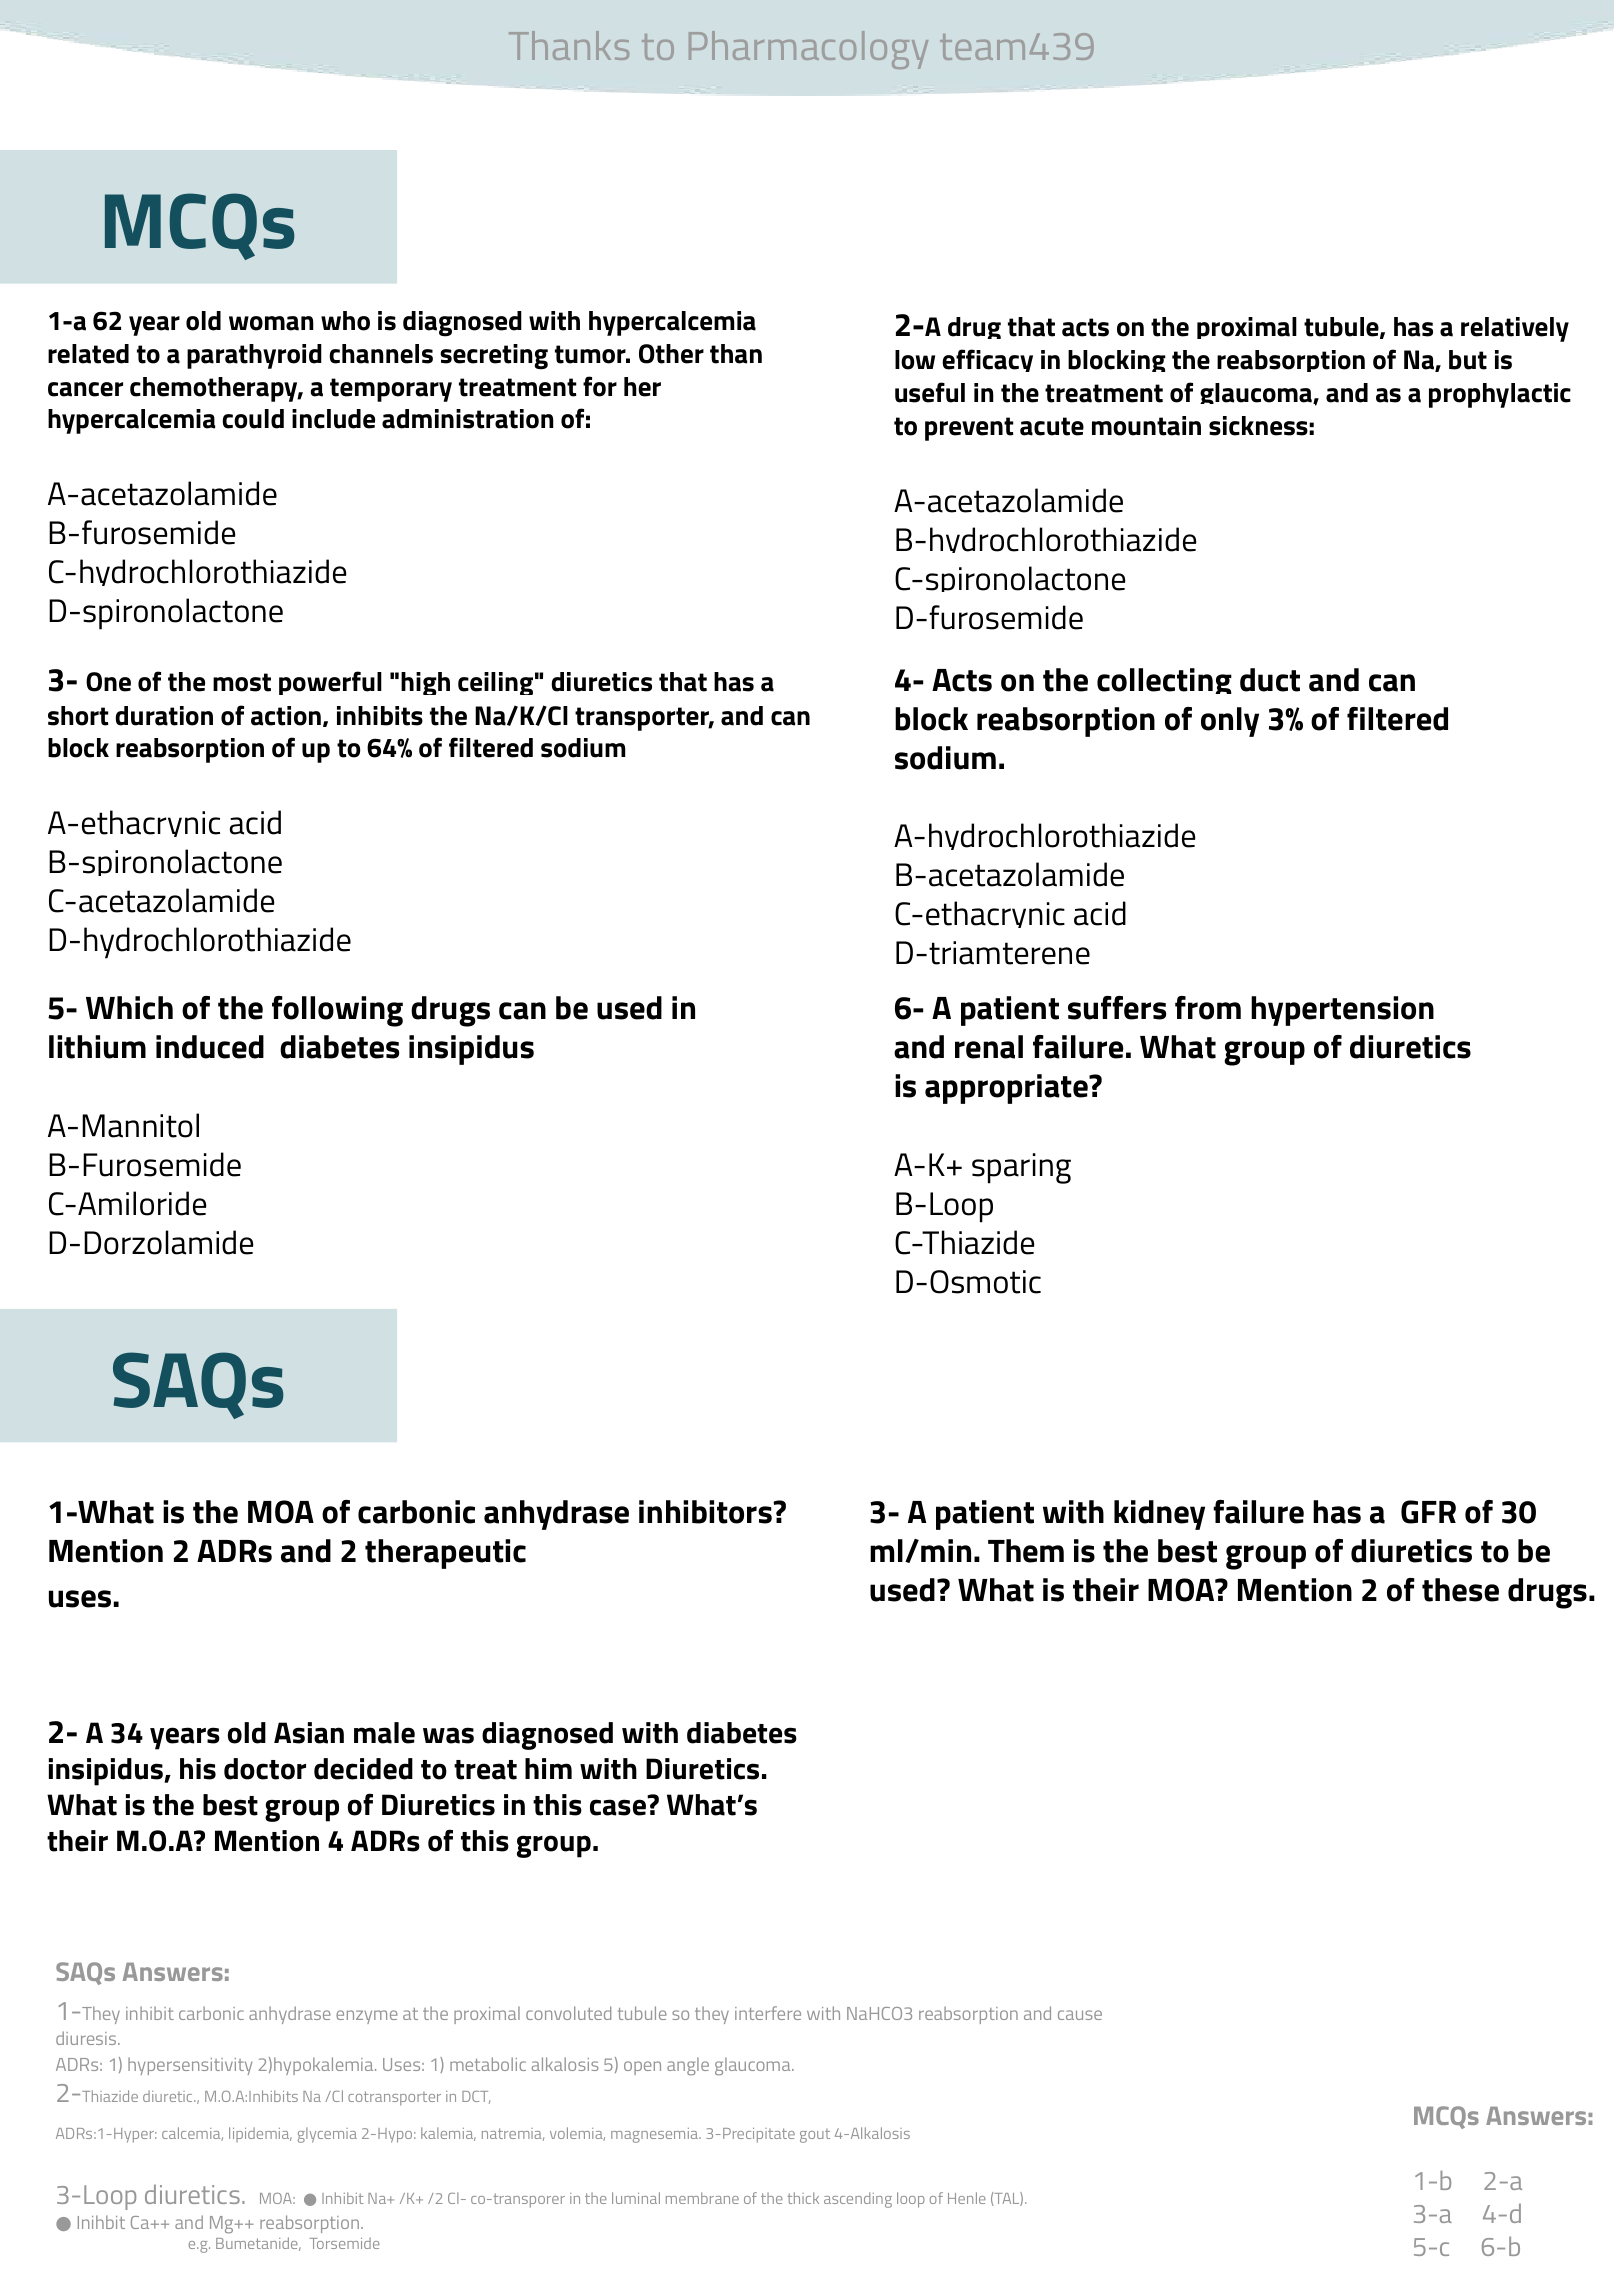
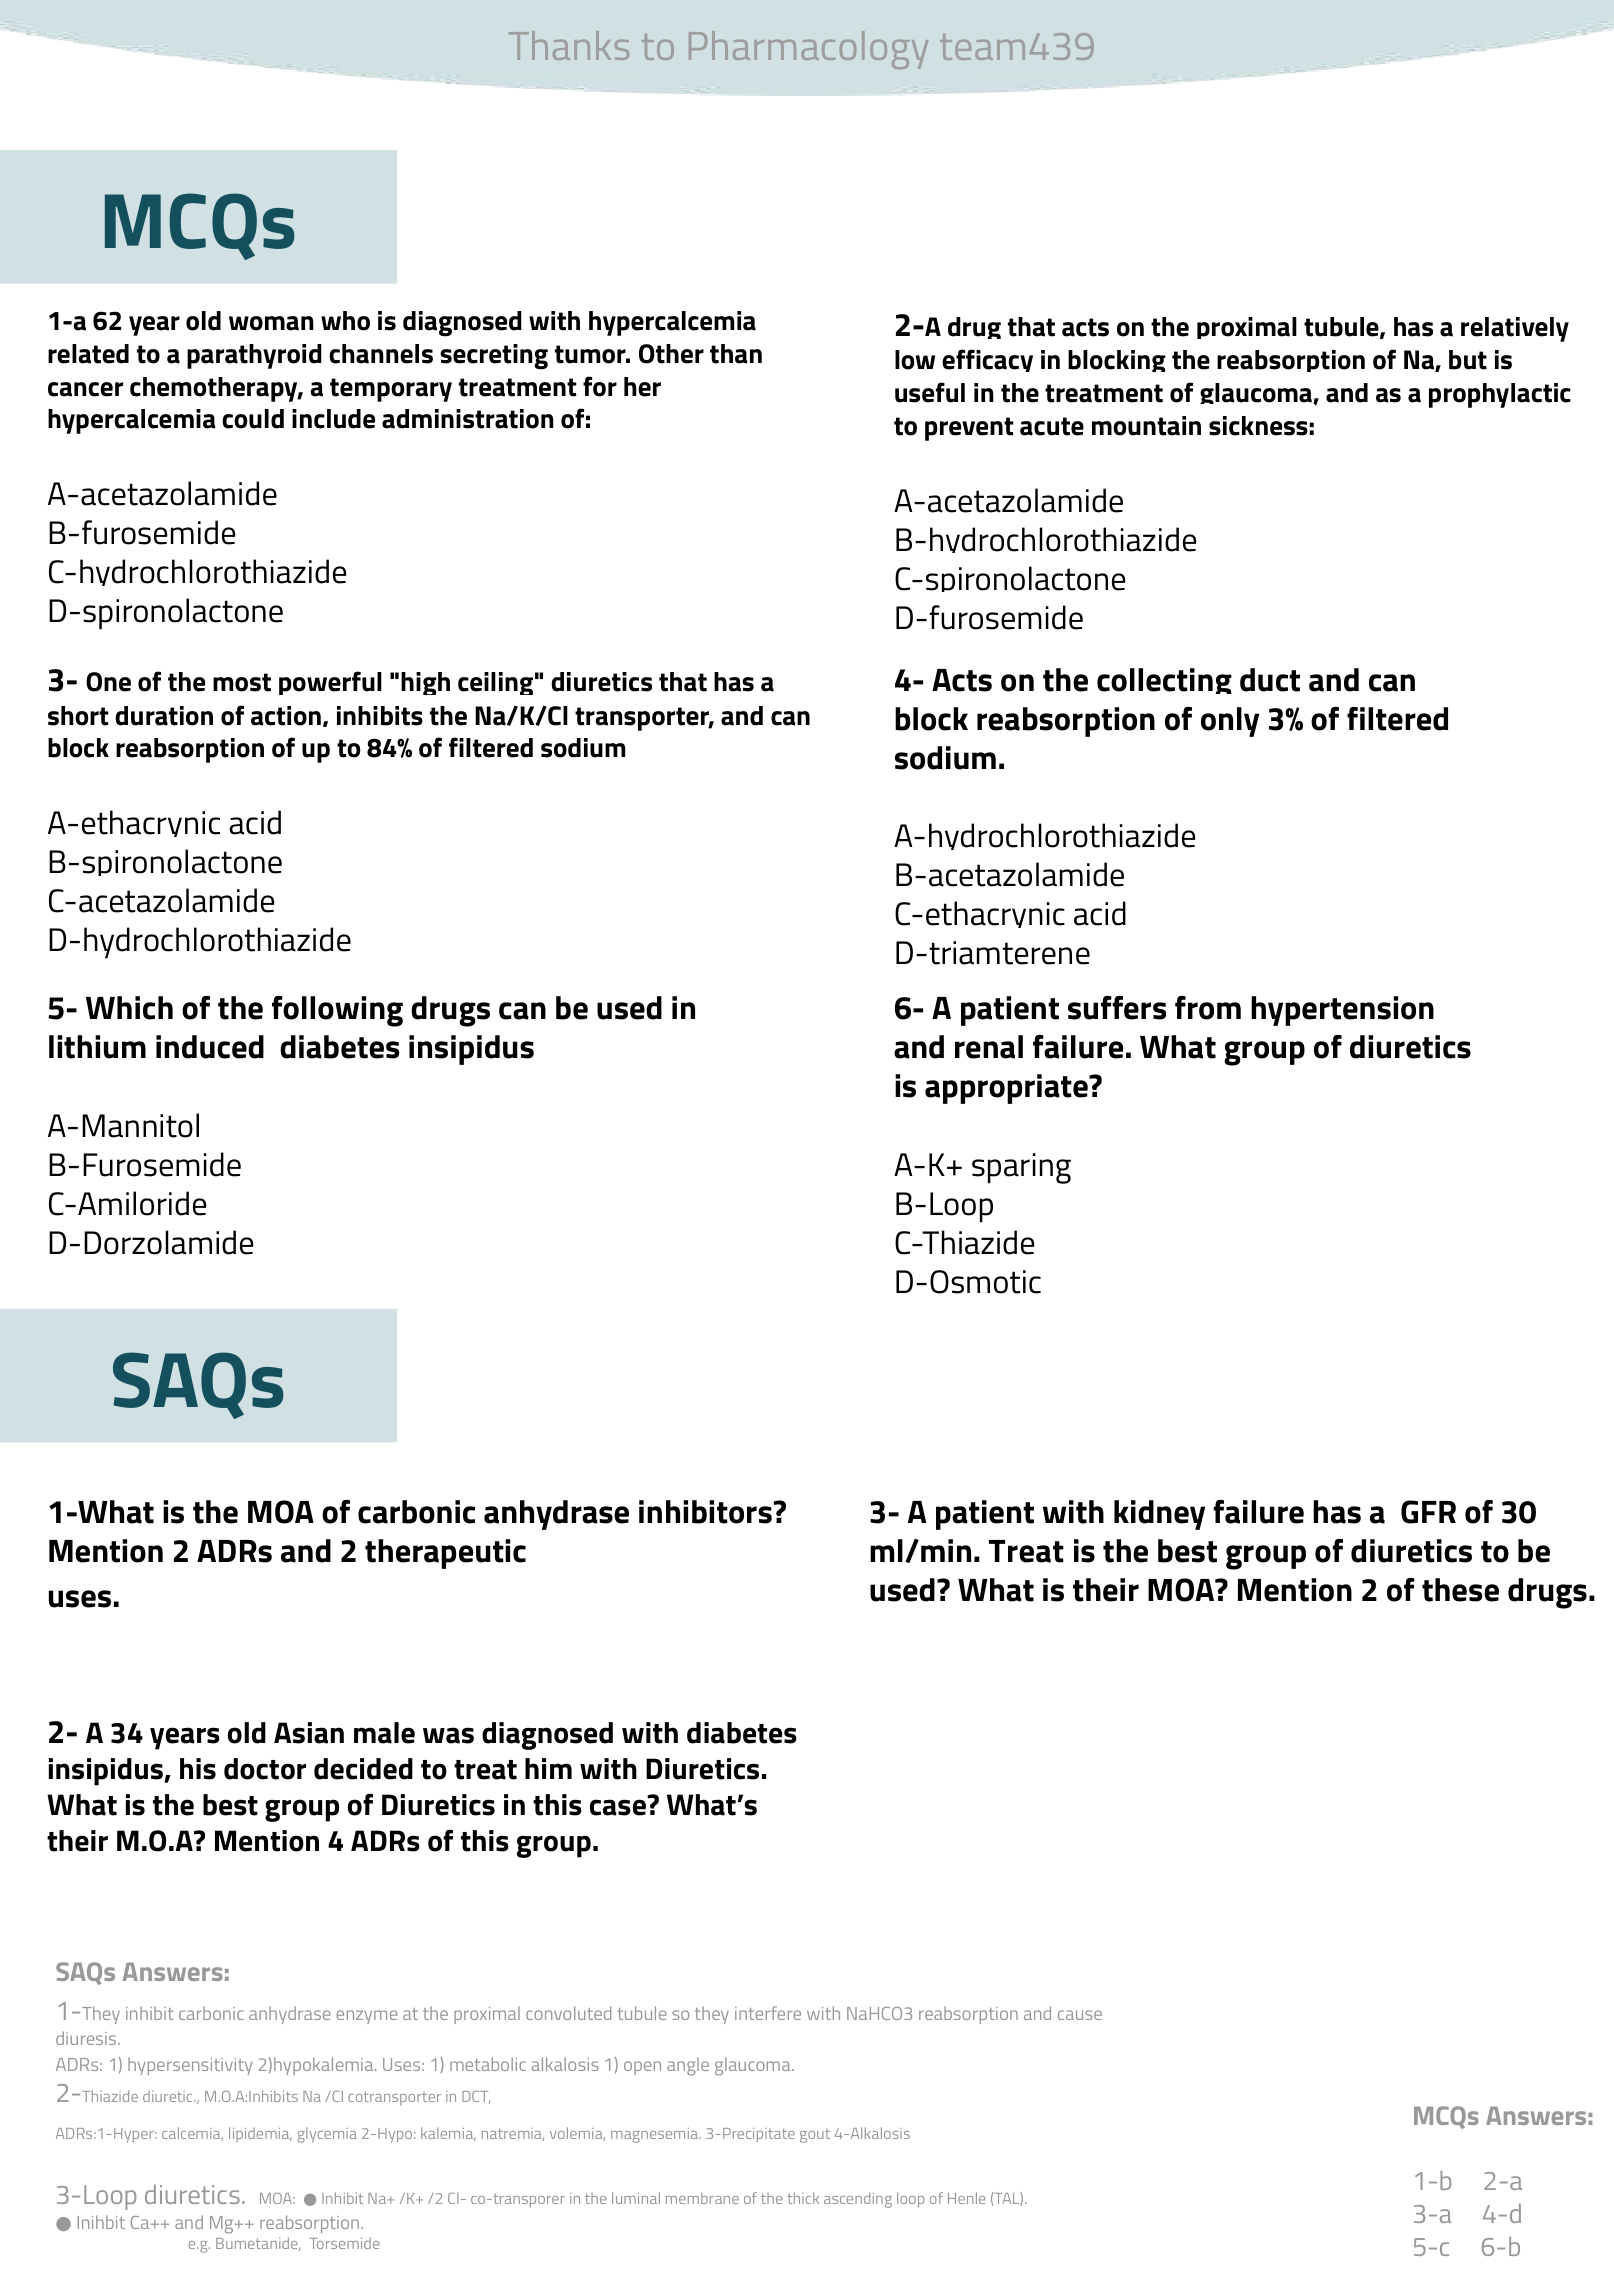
64%: 64% -> 84%
ml/min Them: Them -> Treat
alkalosis 5: 5 -> 1
